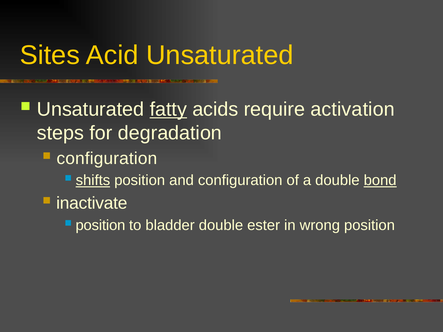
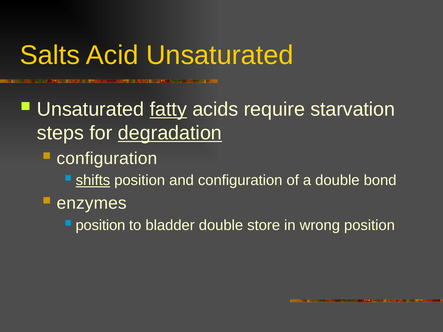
Sites: Sites -> Salts
activation: activation -> starvation
degradation underline: none -> present
bond underline: present -> none
inactivate: inactivate -> enzymes
ester: ester -> store
